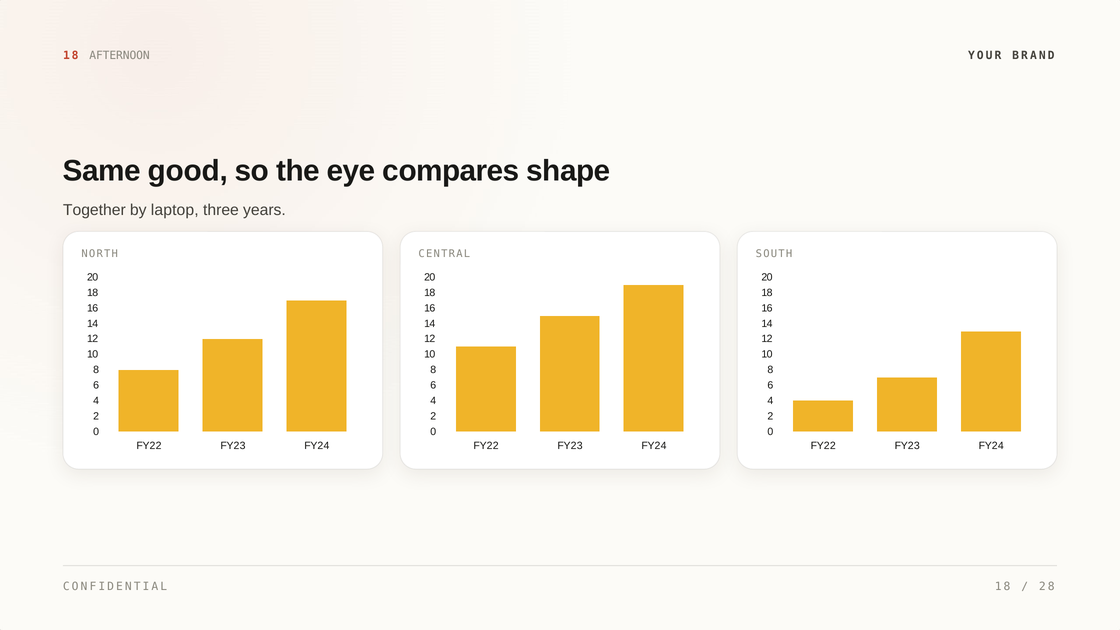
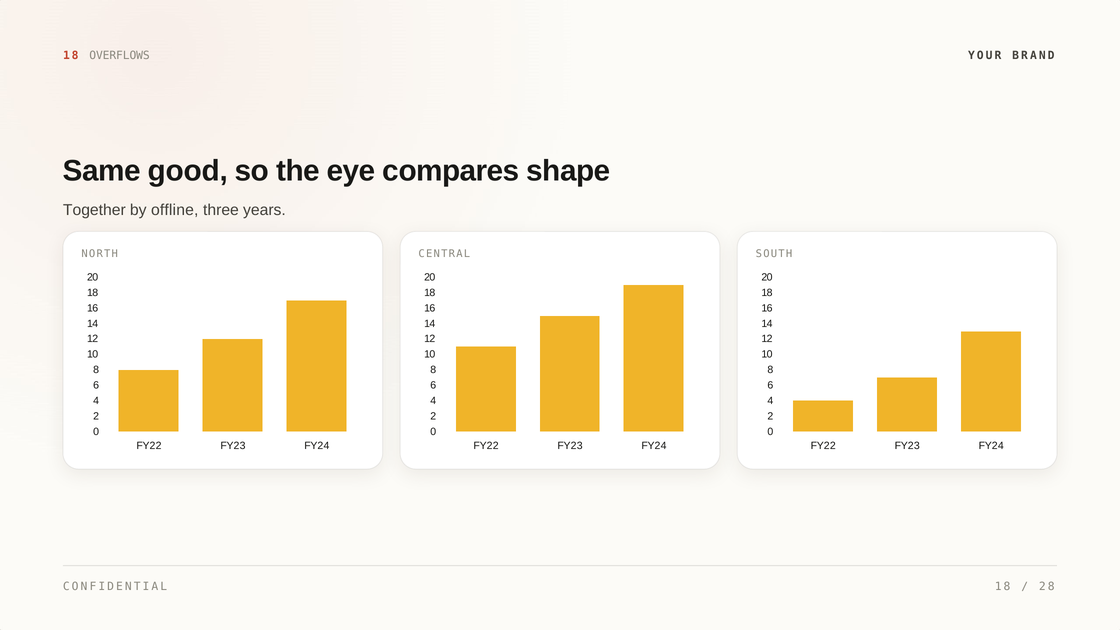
AFTERNOON: AFTERNOON -> OVERFLOWS
laptop: laptop -> offline
